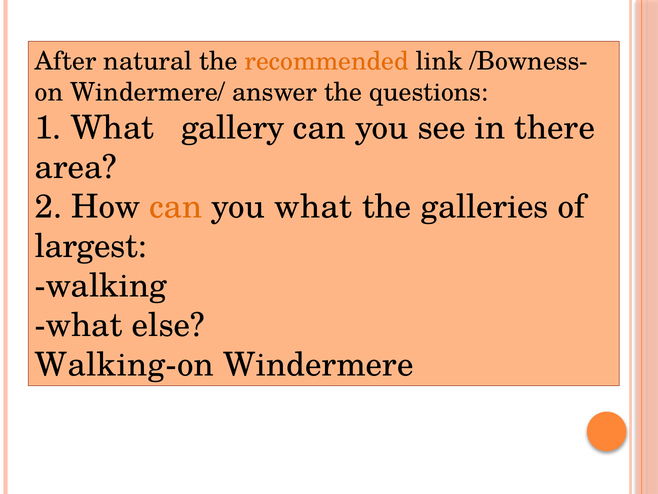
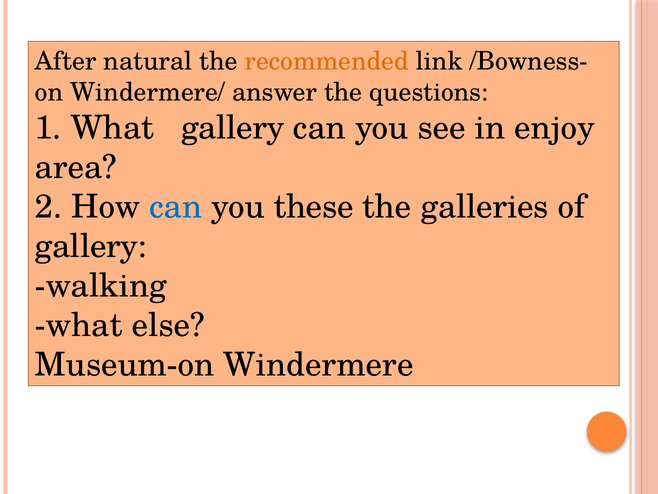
there: there -> enjoy
can at (176, 207) colour: orange -> blue
you what: what -> these
largest at (91, 246): largest -> gallery
Walking-on: Walking-on -> Museum-on
